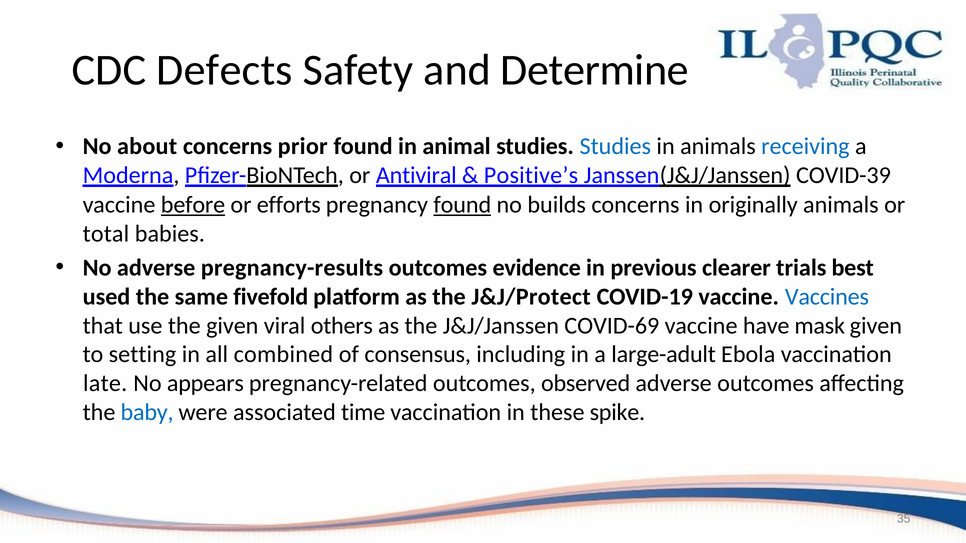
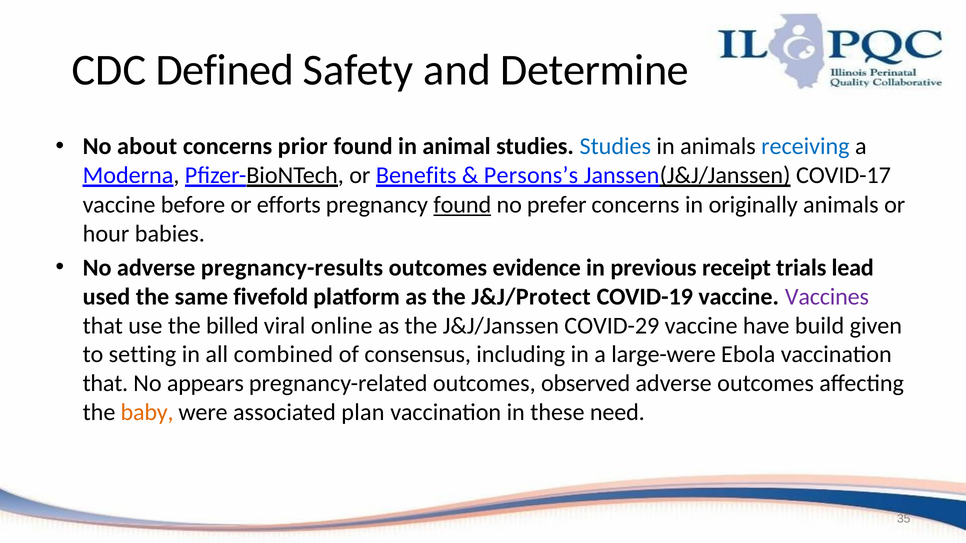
Defects: Defects -> Defined
Antiviral: Antiviral -> Benefits
Positive’s: Positive’s -> Persons’s
COVID-39: COVID-39 -> COVID-17
before underline: present -> none
builds: builds -> prefer
total: total -> hour
clearer: clearer -> receipt
best: best -> lead
Vaccines colour: blue -> purple
the given: given -> billed
others: others -> online
COVID-69: COVID-69 -> COVID-29
mask: mask -> build
large-adult: large-adult -> large-were
late at (105, 384): late -> that
baby colour: blue -> orange
time: time -> plan
spike: spike -> need
